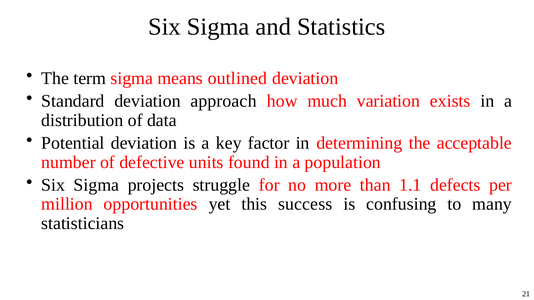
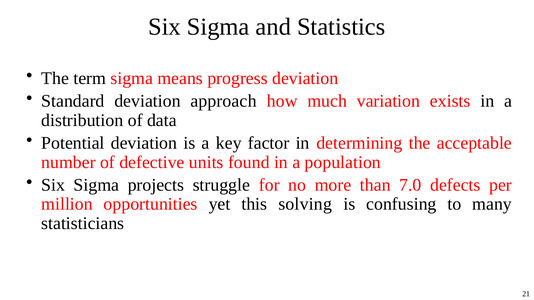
outlined: outlined -> progress
1.1: 1.1 -> 7.0
success: success -> solving
